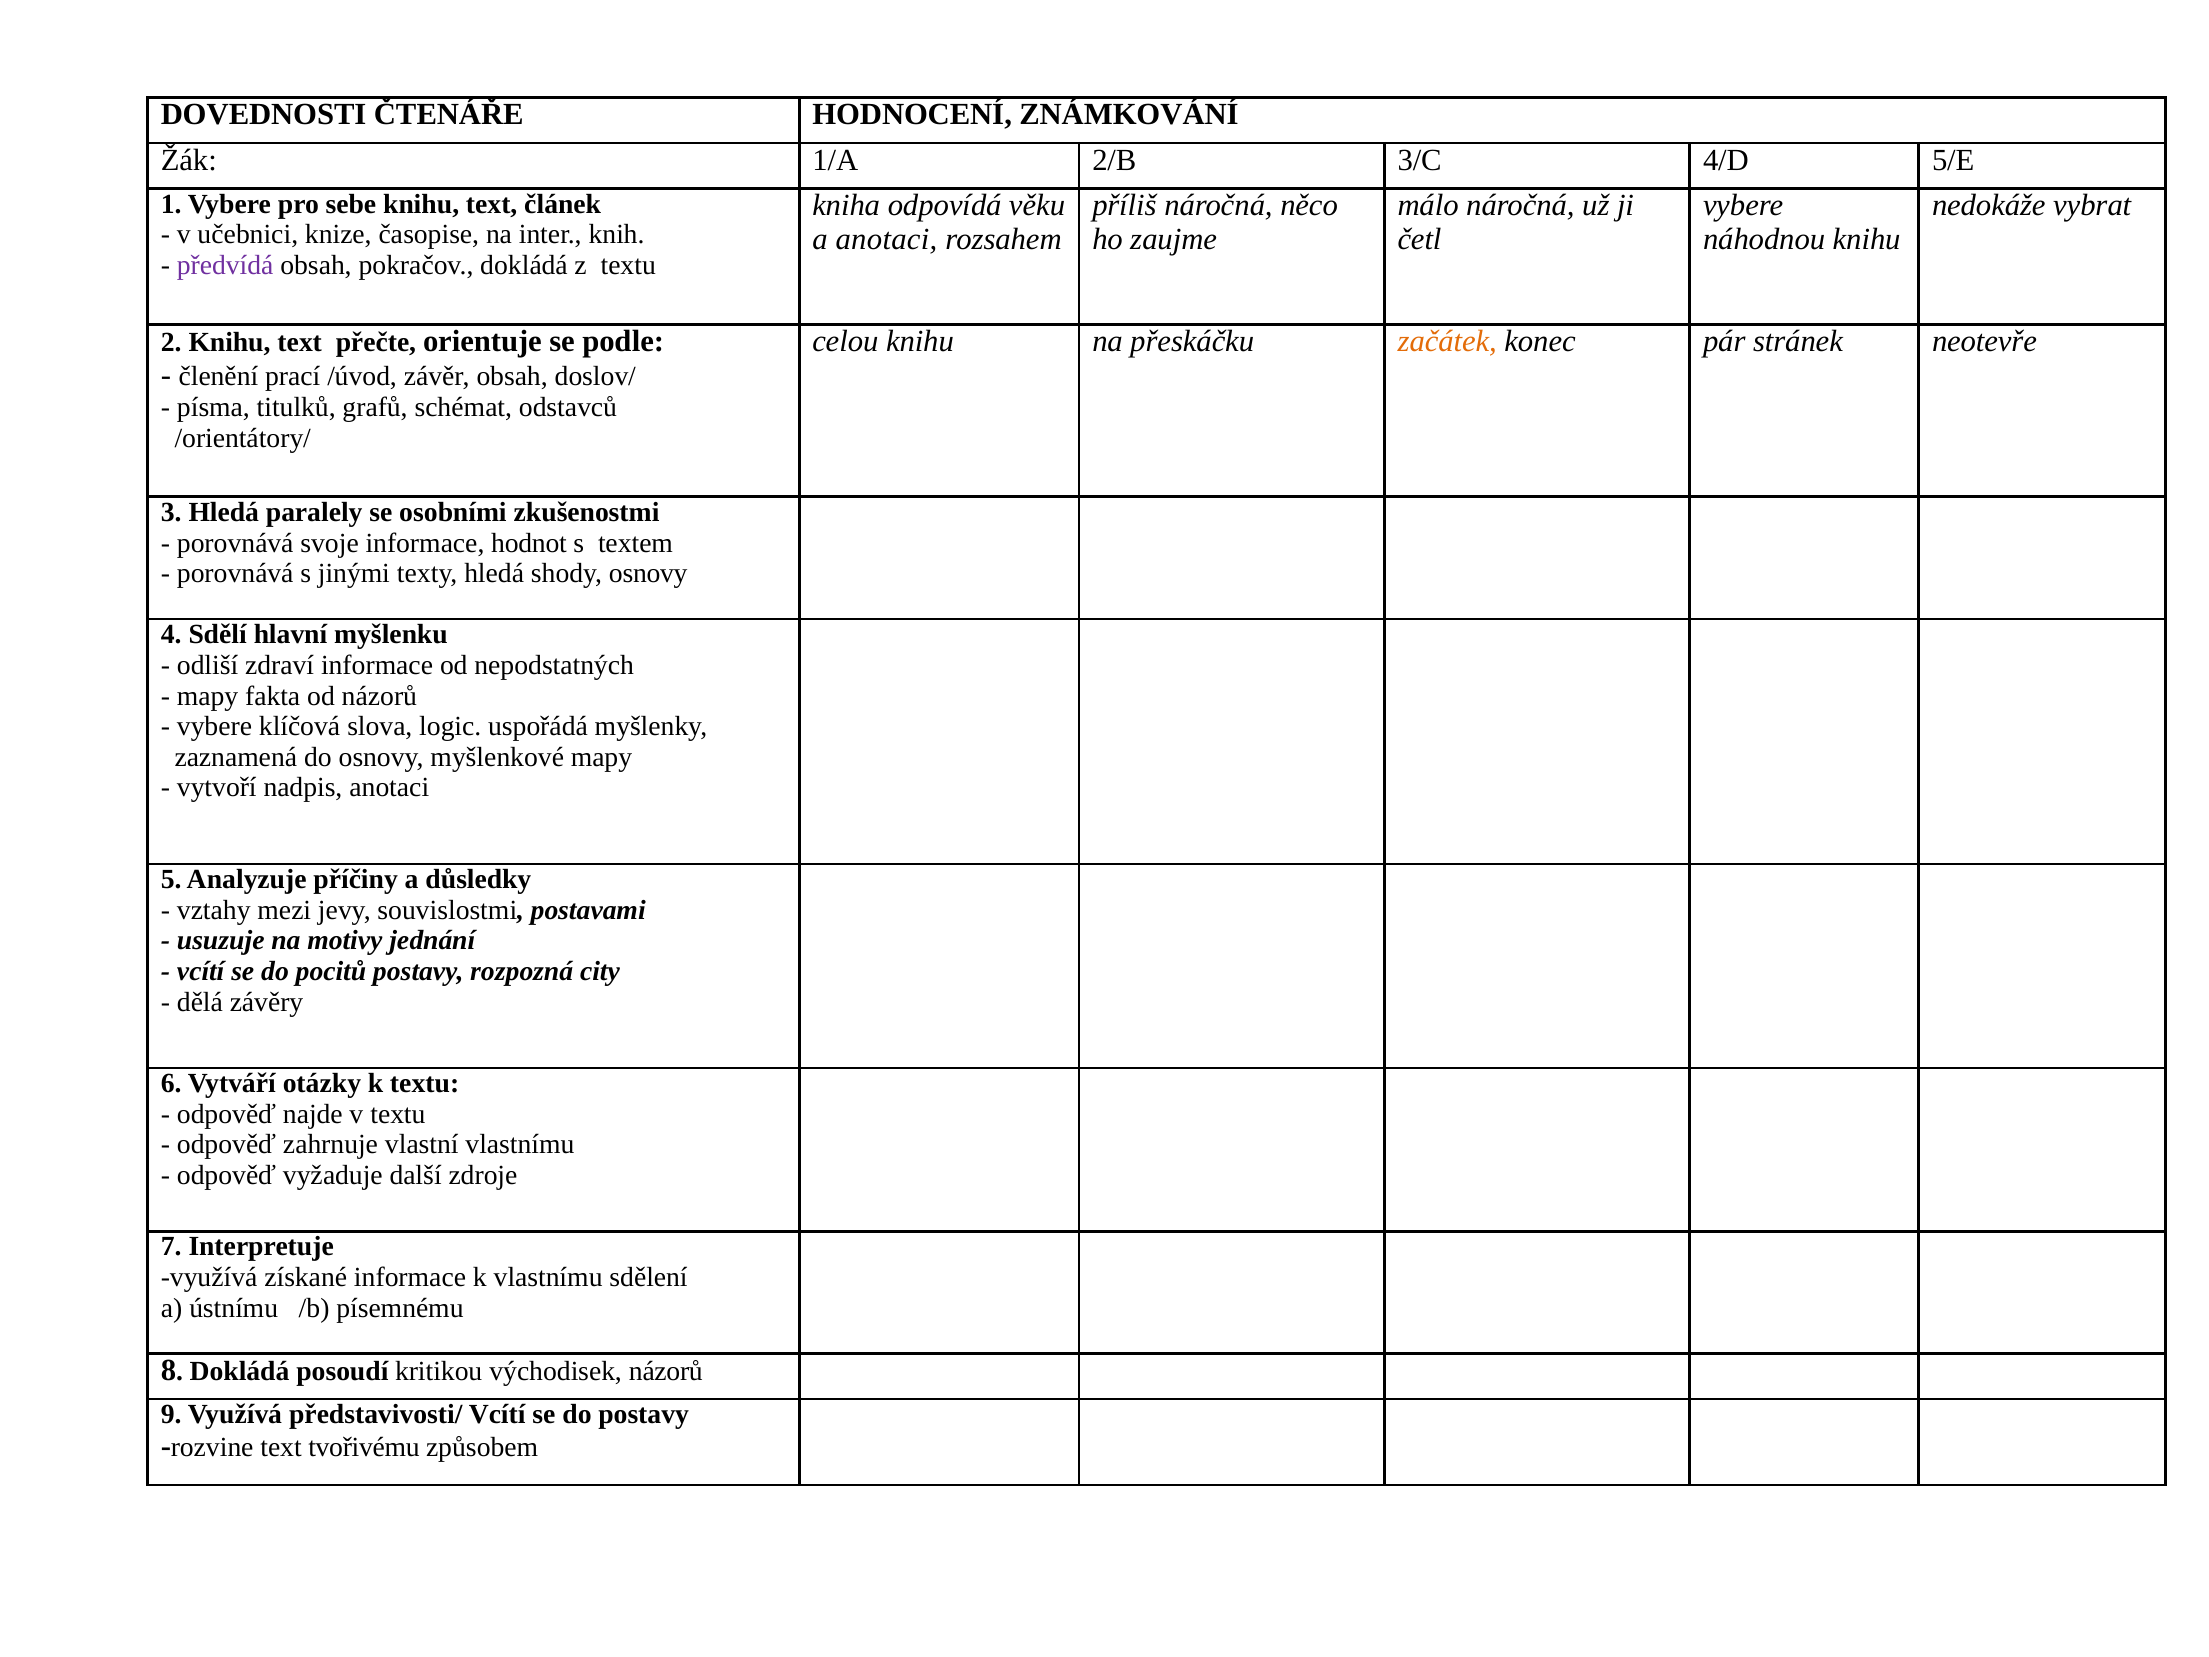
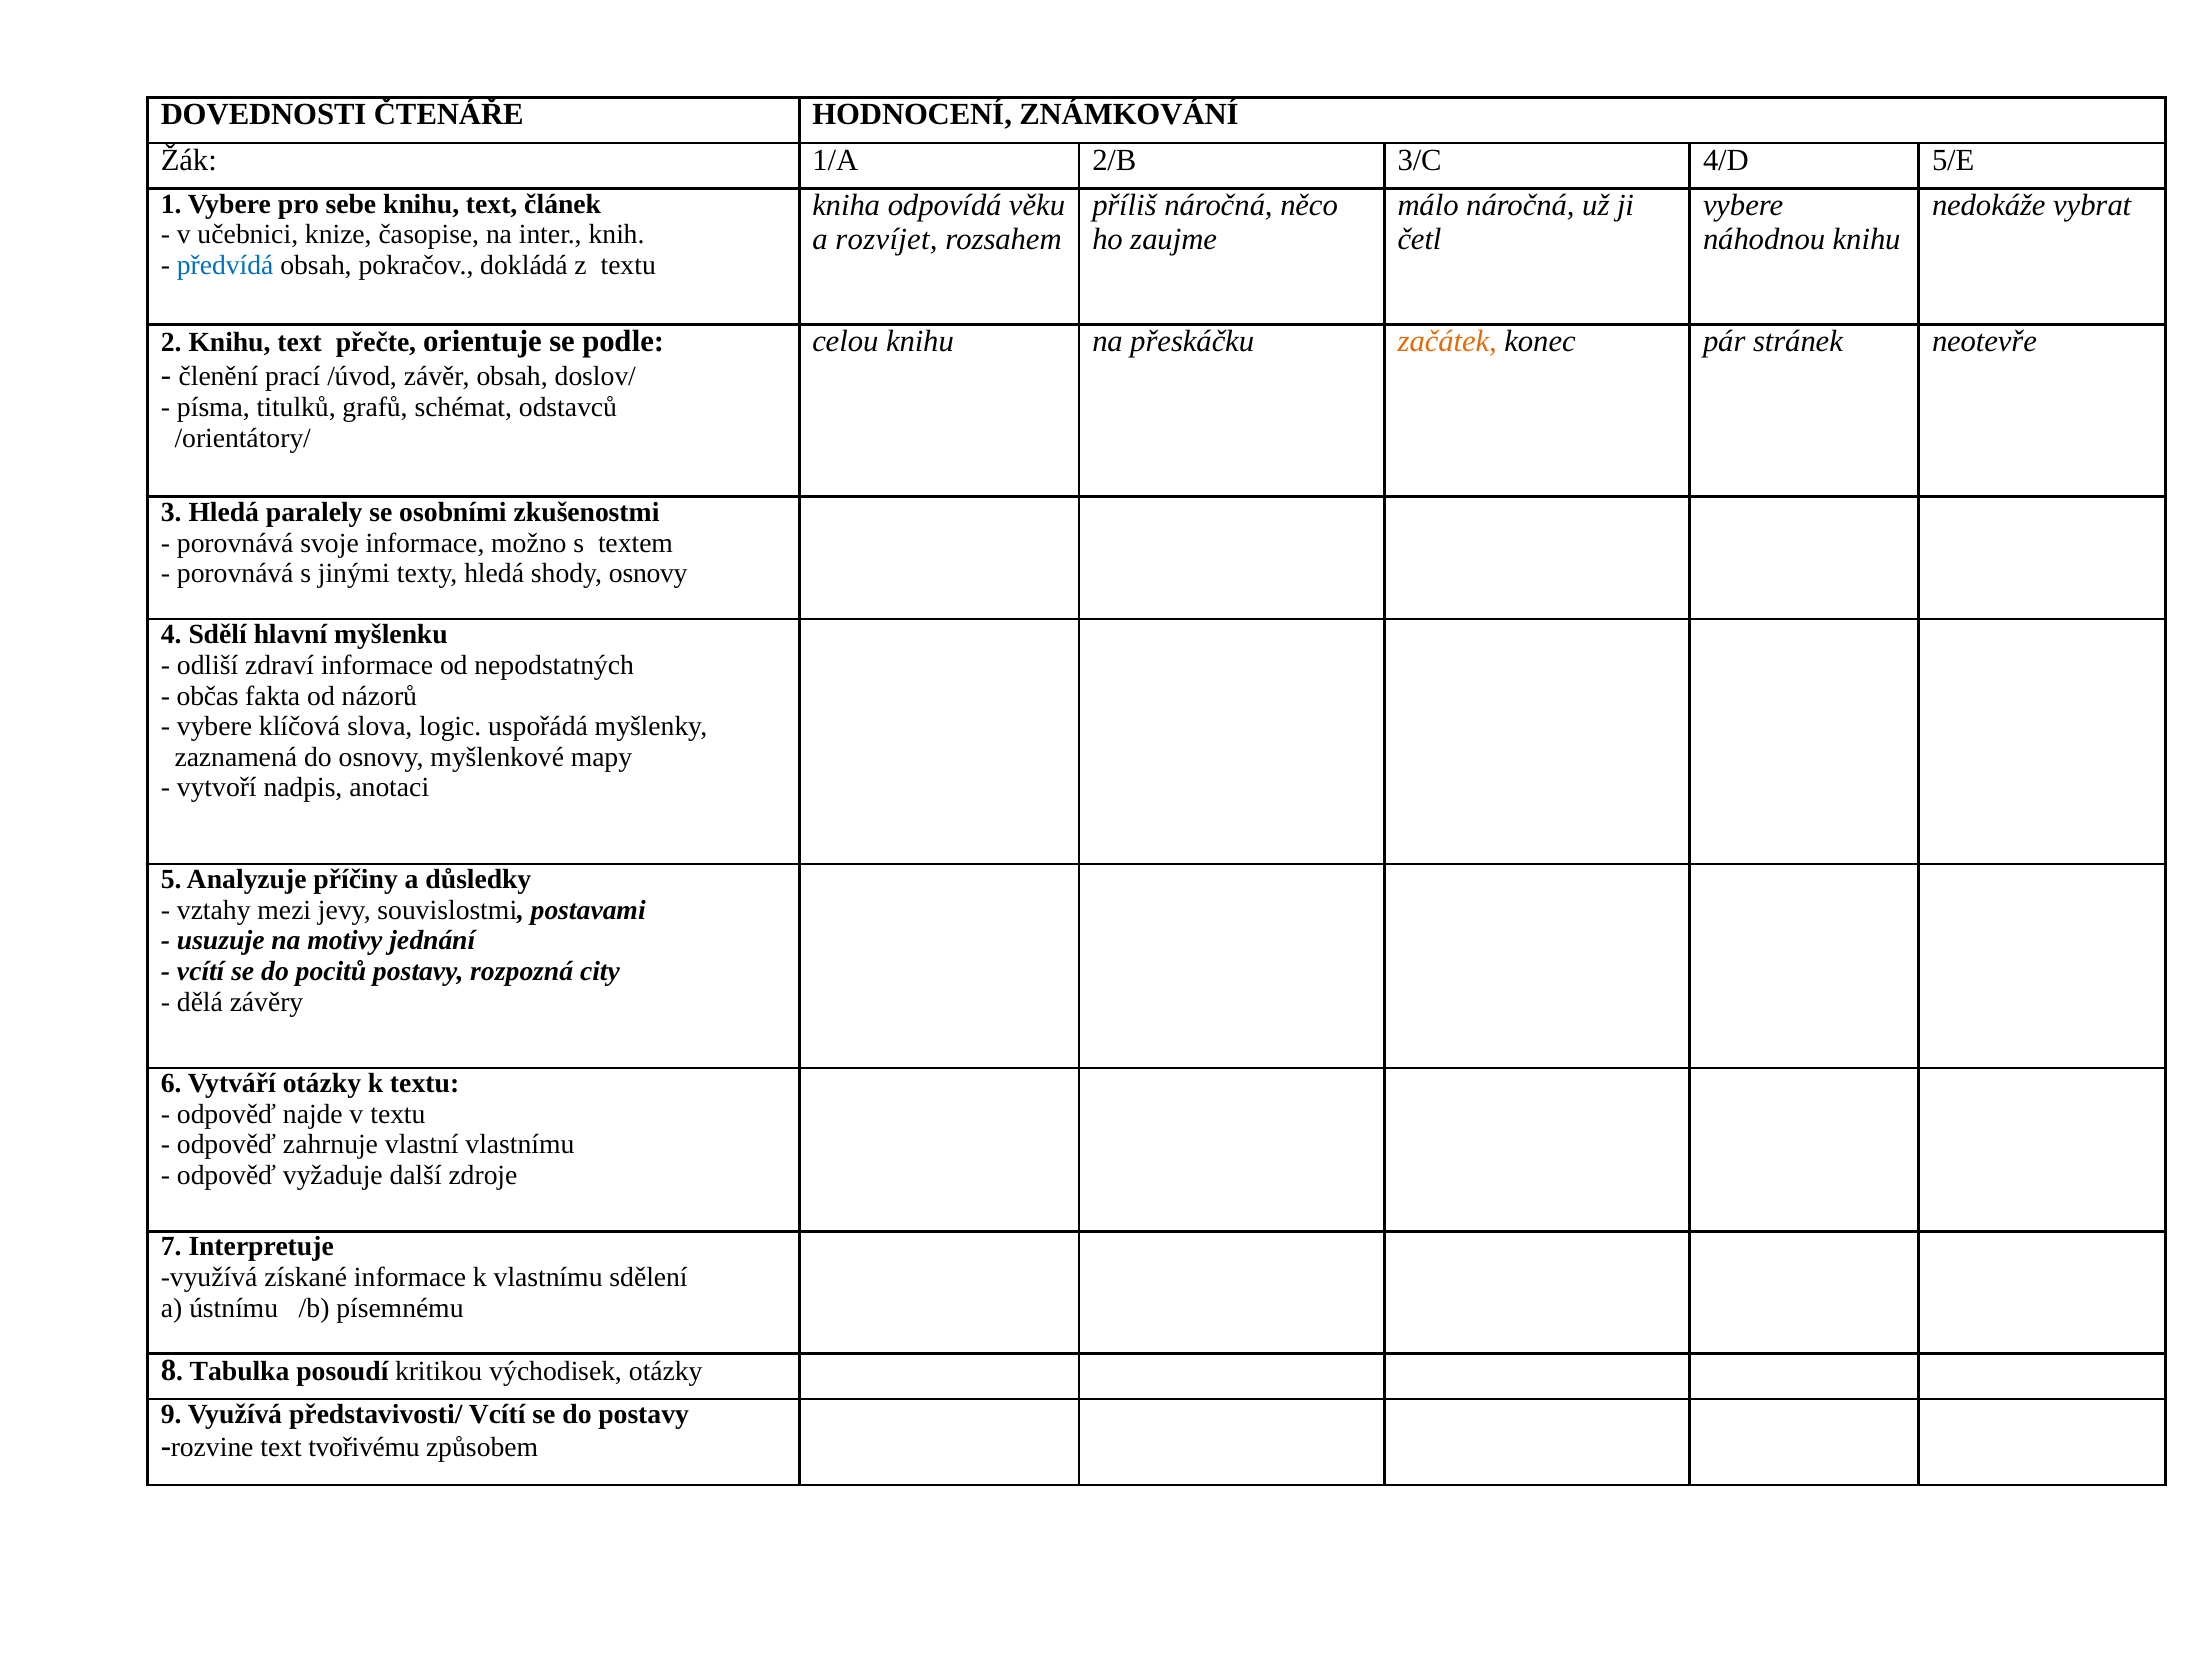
a anotaci: anotaci -> rozvíjet
předvídá colour: purple -> blue
hodnot: hodnot -> možno
mapy at (207, 696): mapy -> občas
8 Dokládá: Dokládá -> Tabulka
východisek názorů: názorů -> otázky
